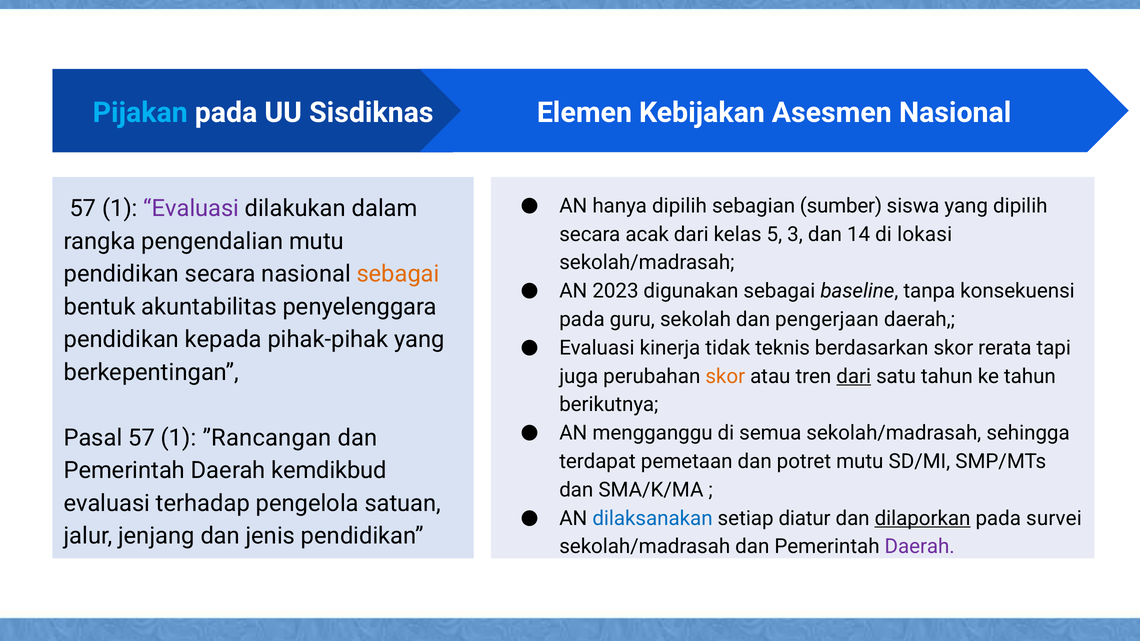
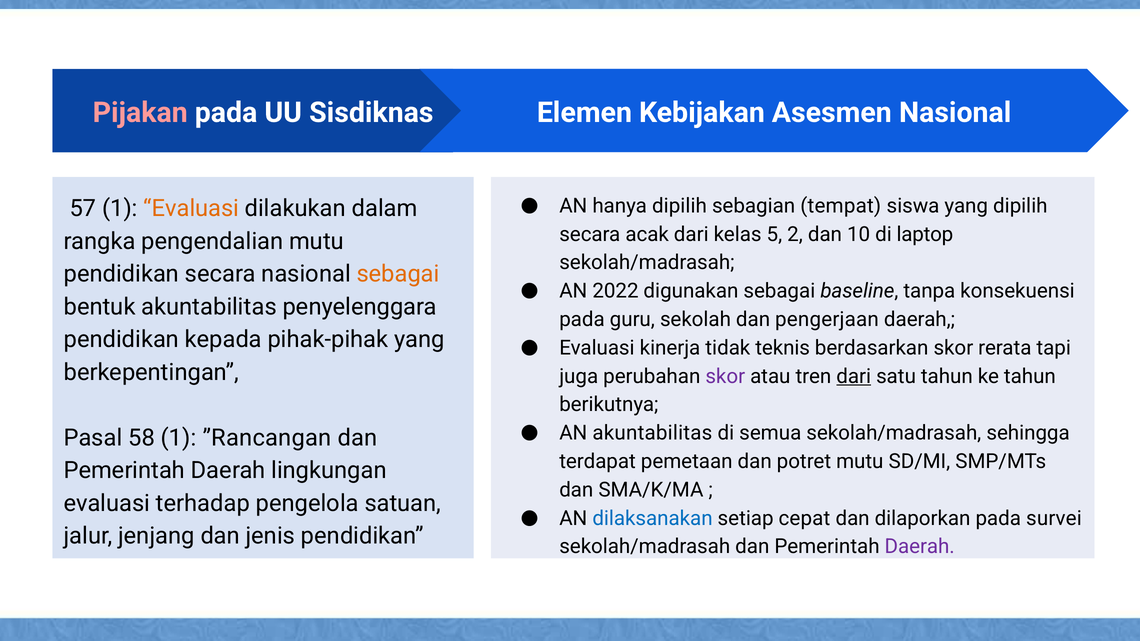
Pijakan colour: light blue -> pink
sumber: sumber -> tempat
Evaluasi at (191, 209) colour: purple -> orange
3: 3 -> 2
14: 14 -> 10
lokasi: lokasi -> laptop
2023: 2023 -> 2022
skor at (725, 376) colour: orange -> purple
AN mengganggu: mengganggu -> akuntabilitas
Pasal 57: 57 -> 58
kemdikbud: kemdikbud -> lingkungan
diatur: diatur -> cepat
dilaporkan underline: present -> none
